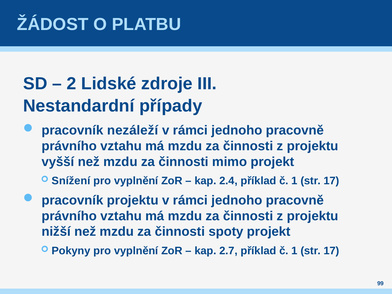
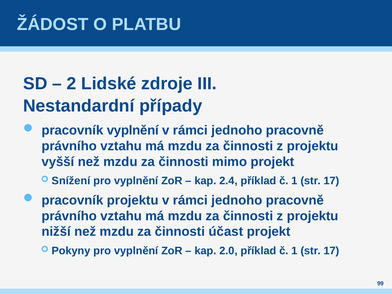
pracovník nezáleží: nezáleží -> vyplnění
spoty: spoty -> účast
2.7: 2.7 -> 2.0
